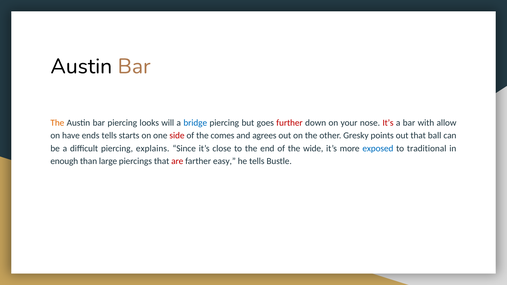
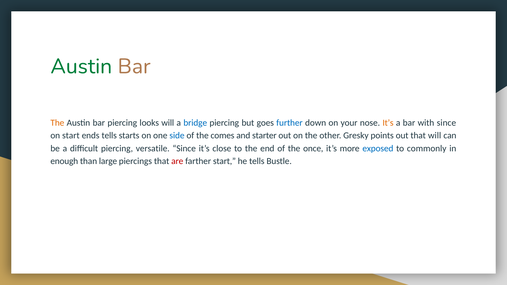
Austin at (81, 66) colour: black -> green
further colour: red -> blue
It’s at (388, 123) colour: red -> orange
with allow: allow -> since
on have: have -> start
side colour: red -> blue
agrees: agrees -> starter
that ball: ball -> will
explains: explains -> versatile
wide: wide -> once
traditional: traditional -> commonly
farther easy: easy -> start
